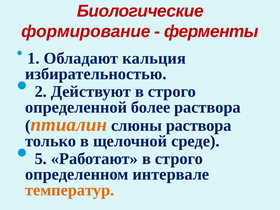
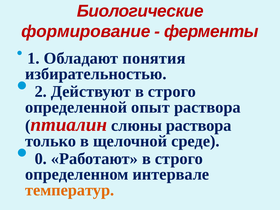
кальция: кальция -> понятия
более: более -> опыт
птиалин colour: orange -> red
5: 5 -> 0
